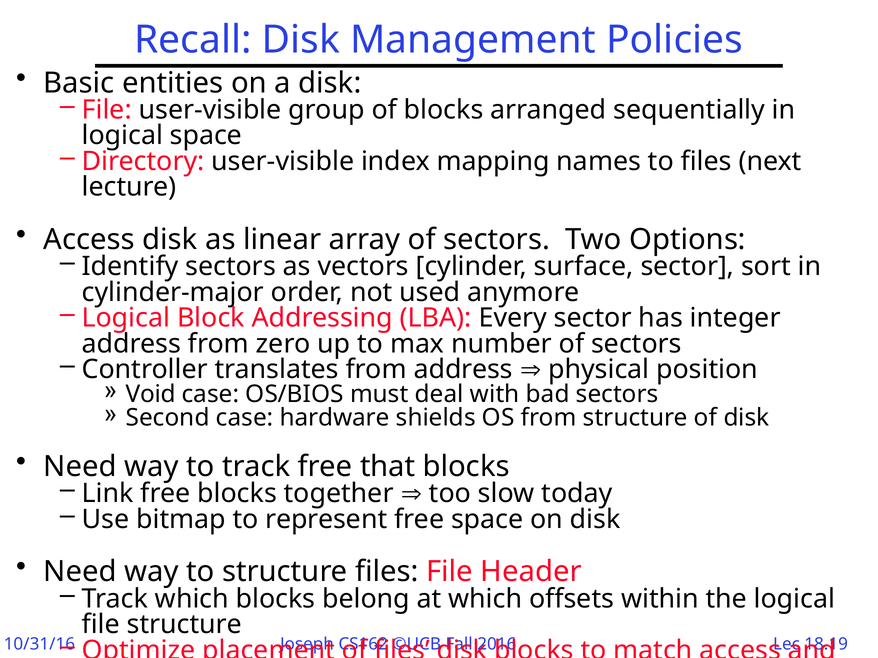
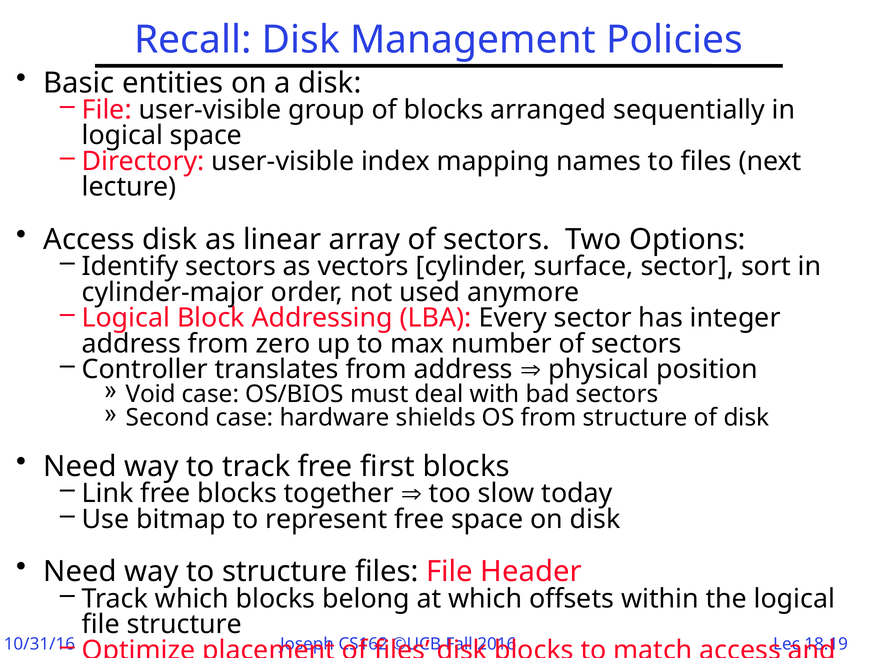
that: that -> first
